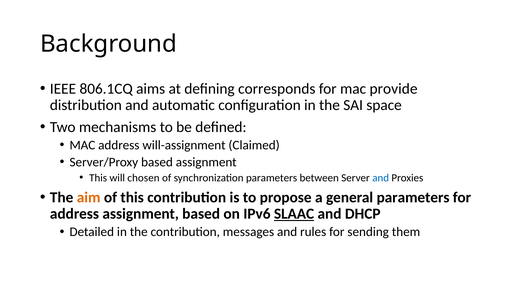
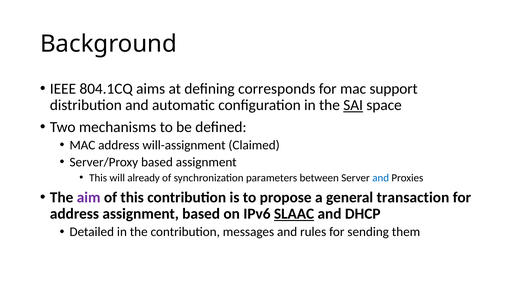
806.1CQ: 806.1CQ -> 804.1CQ
provide: provide -> support
SAI underline: none -> present
chosen: chosen -> already
aim colour: orange -> purple
general parameters: parameters -> transaction
